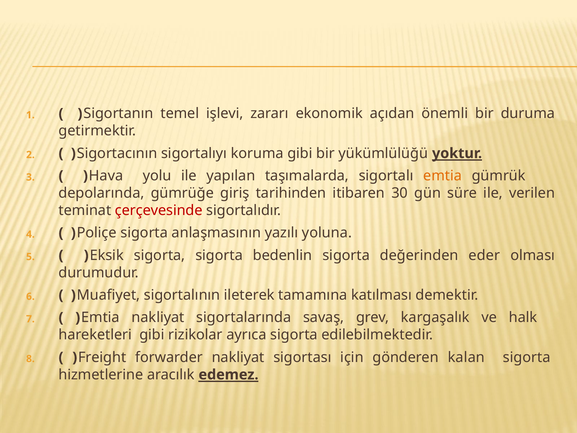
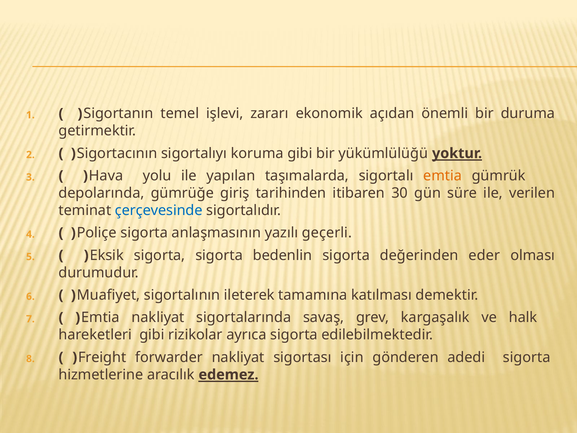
çerçevesinde colour: red -> blue
yoluna: yoluna -> geçerli
kalan: kalan -> adedi
